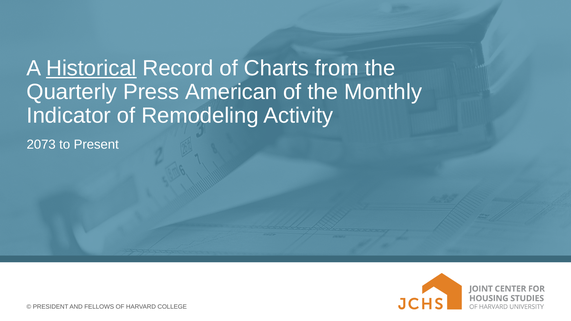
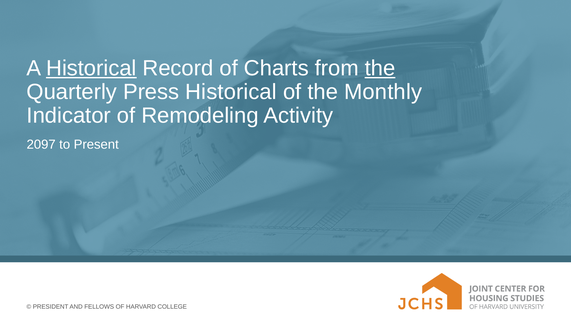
the at (380, 68) underline: none -> present
Press American: American -> Historical
2073: 2073 -> 2097
